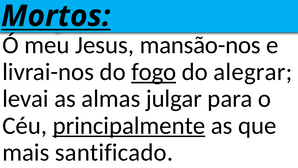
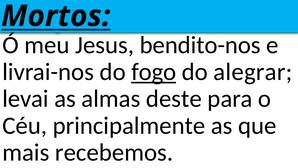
mansão-nos: mansão-nos -> bendito-nos
julgar: julgar -> deste
principalmente underline: present -> none
santificado: santificado -> recebemos
